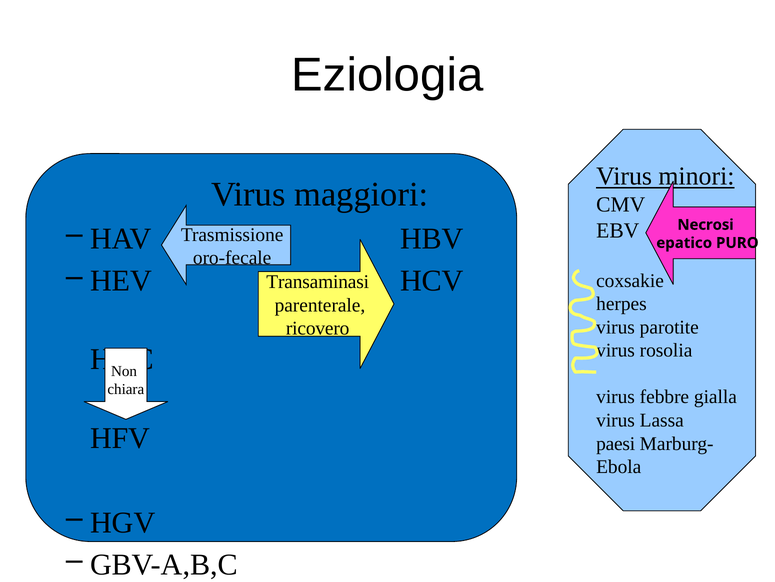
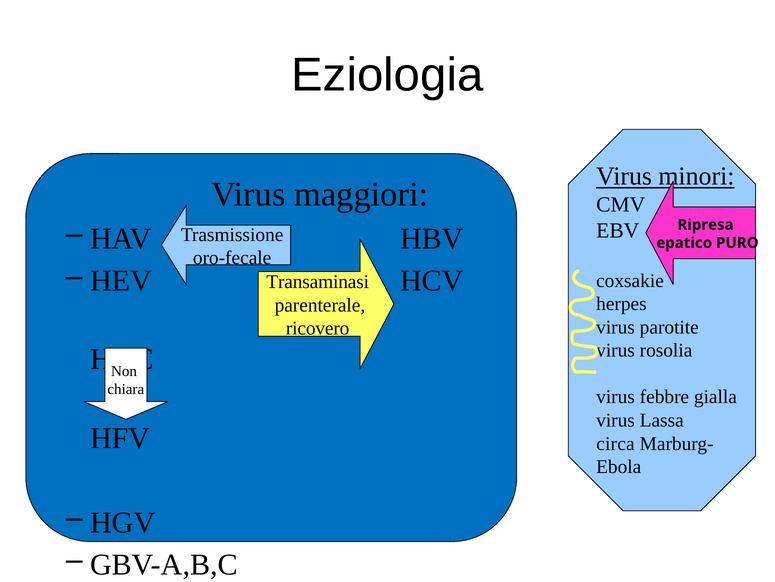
Necrosi: Necrosi -> Ripresa
paesi: paesi -> circa
